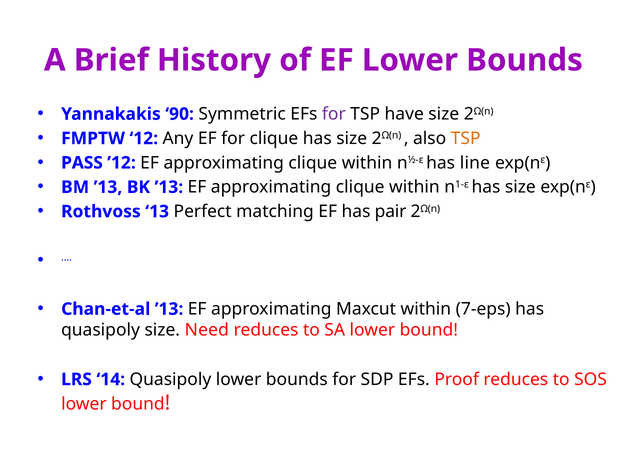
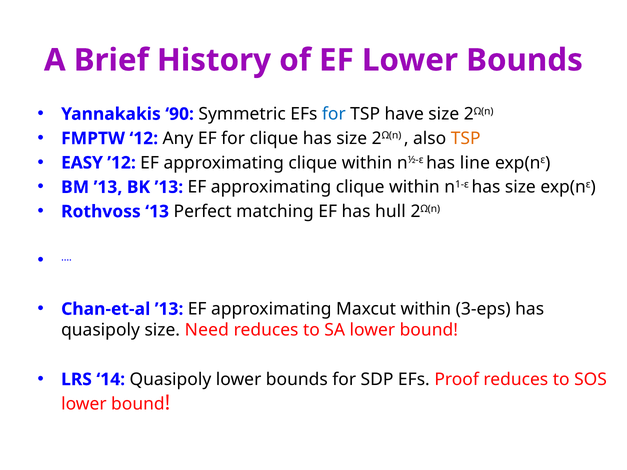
for at (334, 114) colour: purple -> blue
PASS: PASS -> EASY
pair: pair -> hull
7-eps: 7-eps -> 3-eps
